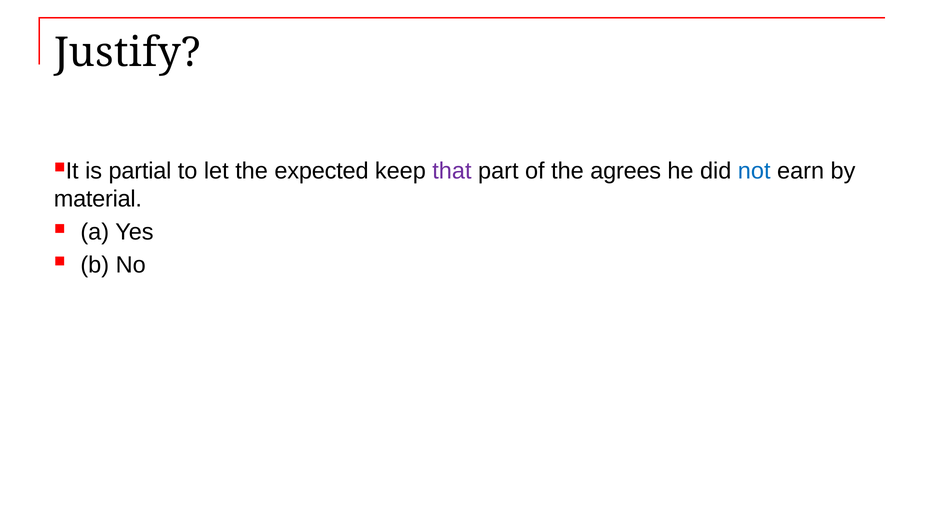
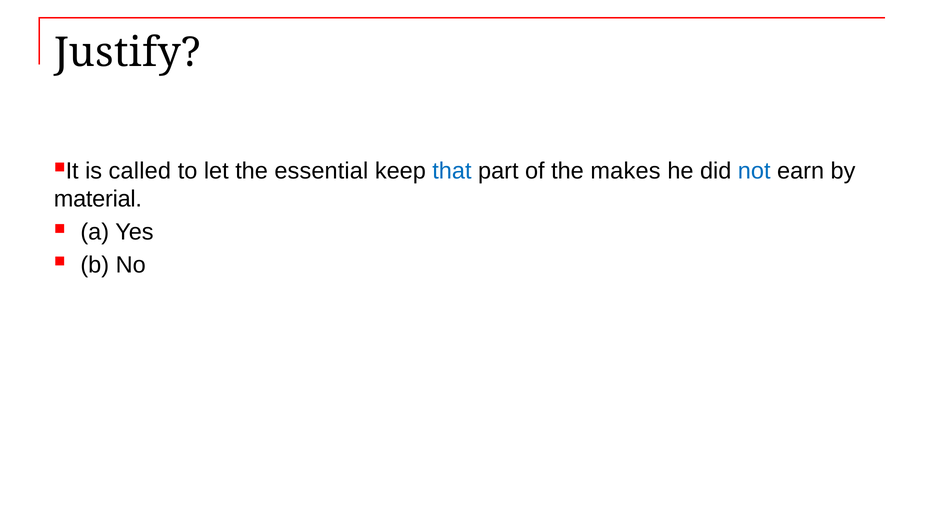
partial: partial -> called
expected: expected -> essential
that colour: purple -> blue
agrees: agrees -> makes
